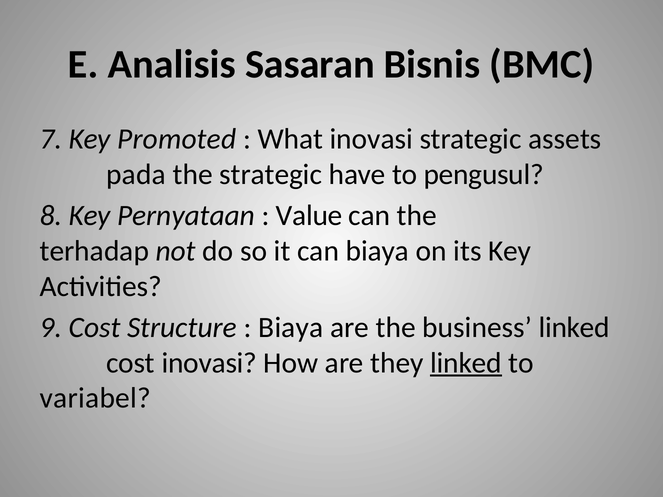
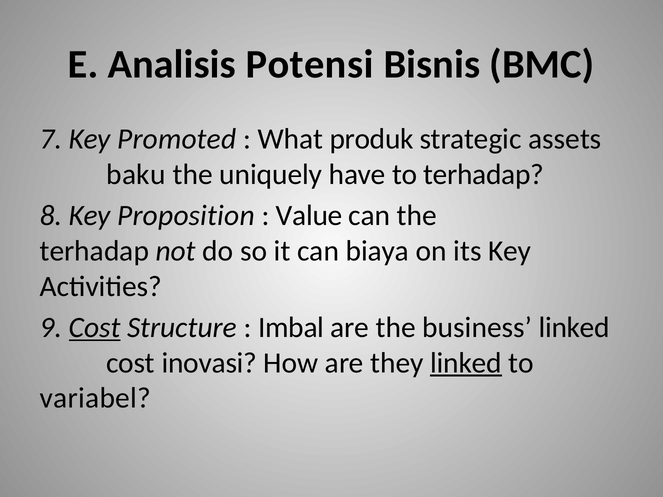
Sasaran: Sasaran -> Potensi
What inovasi: inovasi -> produk
pada: pada -> baku
the strategic: strategic -> uniquely
to pengusul: pengusul -> terhadap
Pernyataan: Pernyataan -> Proposition
Cost at (95, 328) underline: none -> present
Biaya at (291, 328): Biaya -> Imbal
